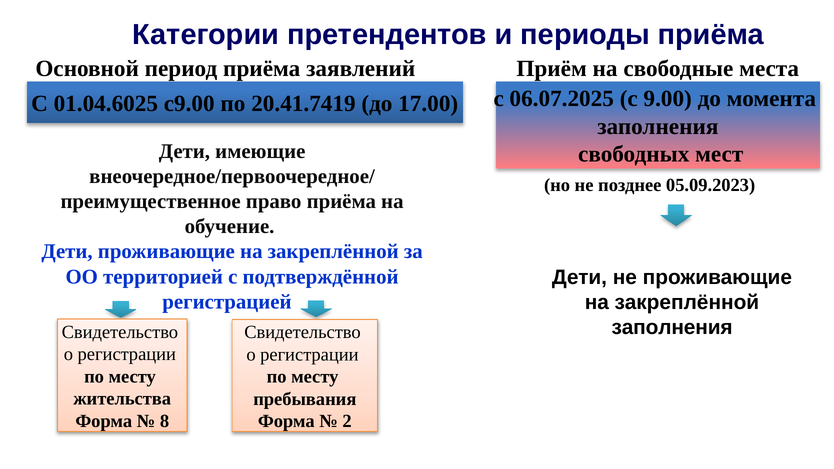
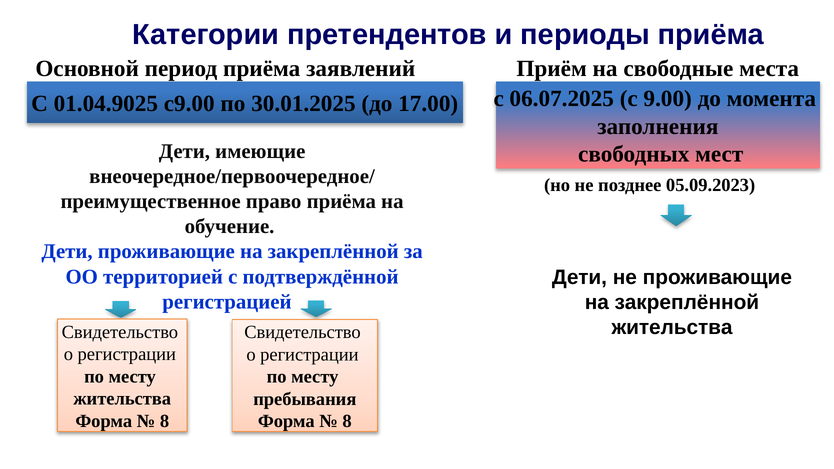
01.04.6025: 01.04.6025 -> 01.04.9025
20.41.7419: 20.41.7419 -> 30.01.2025
заполнения at (672, 327): заполнения -> жительства
2 at (347, 421): 2 -> 8
